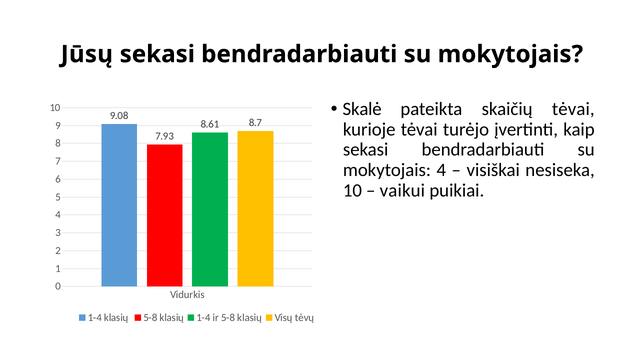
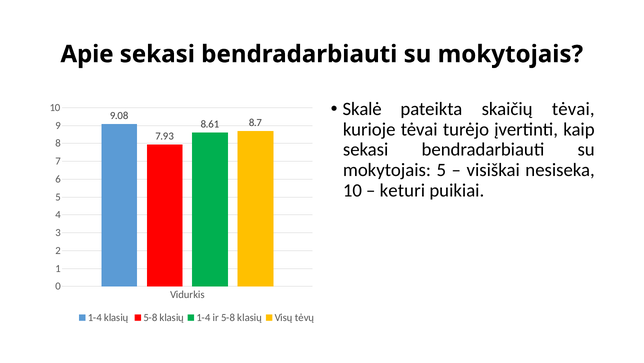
Jūsų: Jūsų -> Apie
mokytojais 4: 4 -> 5
vaikui: vaikui -> keturi
